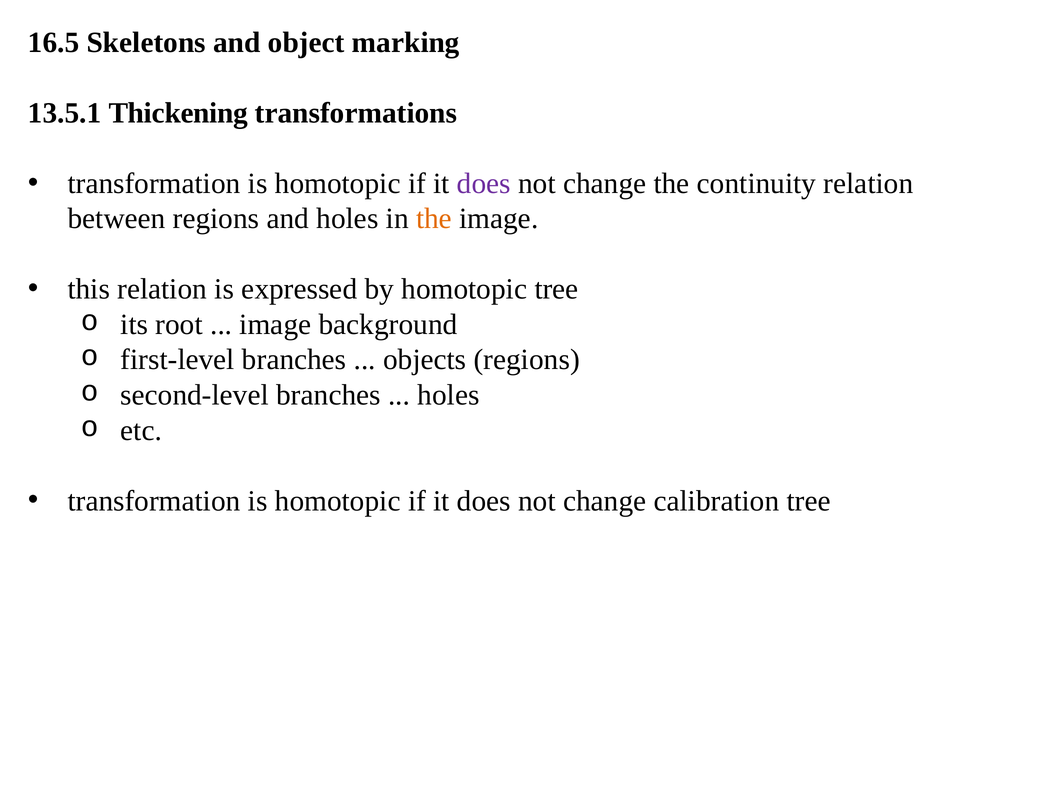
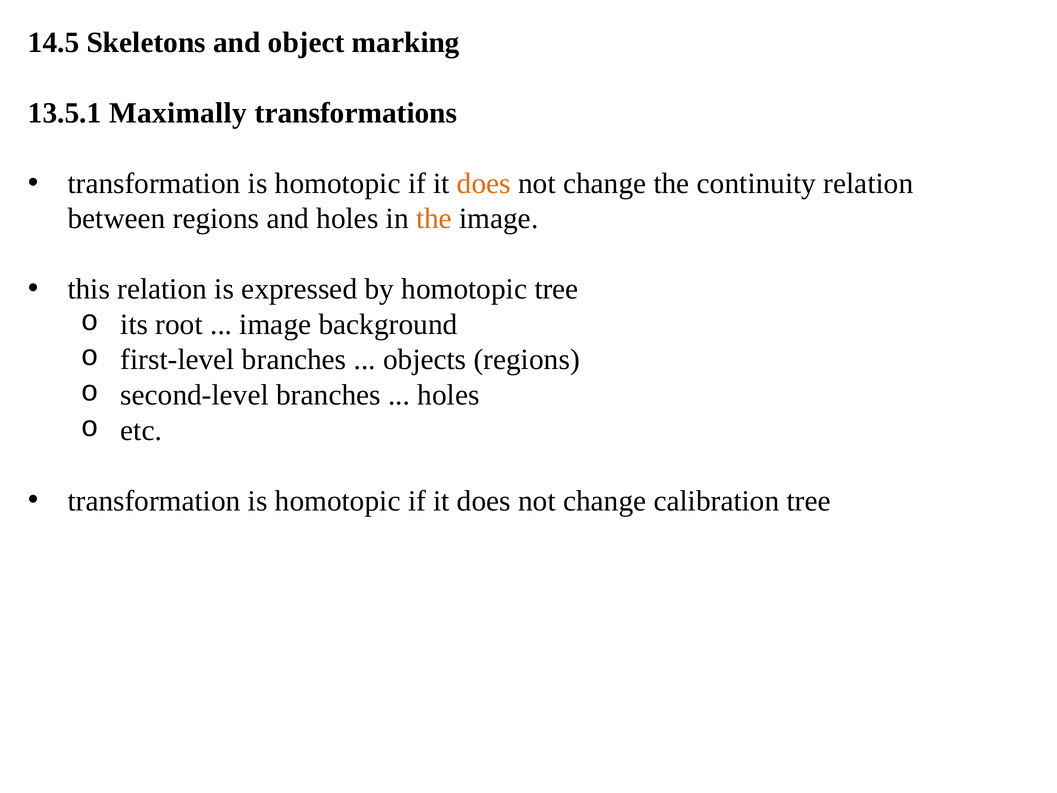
16.5: 16.5 -> 14.5
Thickening: Thickening -> Maximally
does at (484, 183) colour: purple -> orange
